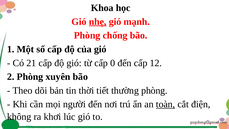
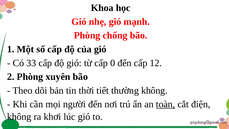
nhẹ underline: present -> none
21: 21 -> 33
thường phòng: phòng -> không
